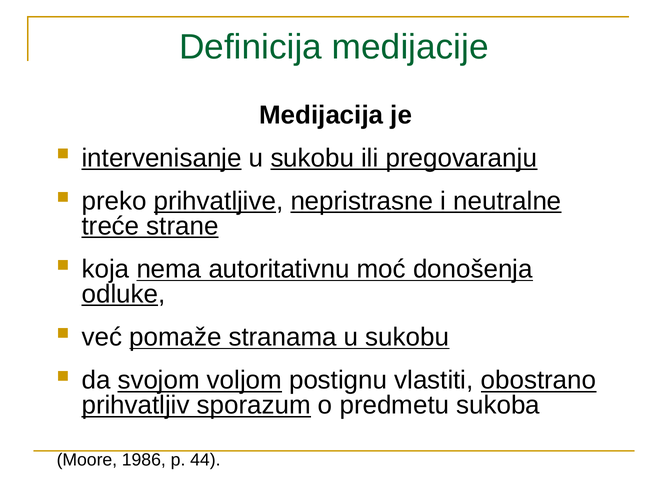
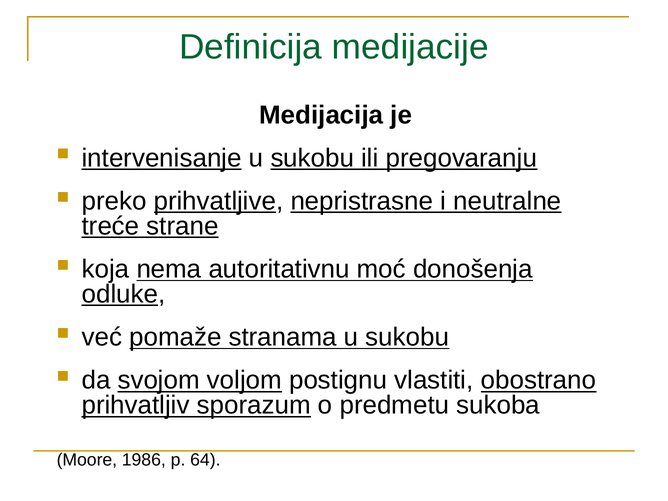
44: 44 -> 64
